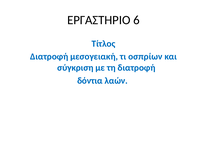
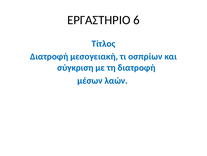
δόντια: δόντια -> μέσων
